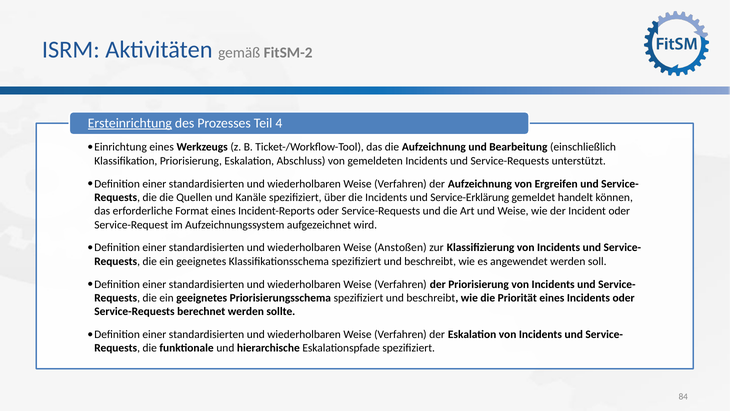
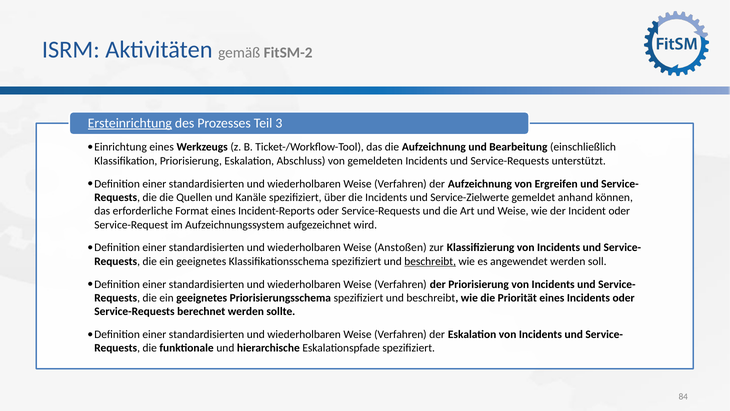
4: 4 -> 3
Service-Erklärung: Service-Erklärung -> Service-Zielwerte
handelt: handelt -> anhand
beschreibt at (430, 261) underline: none -> present
